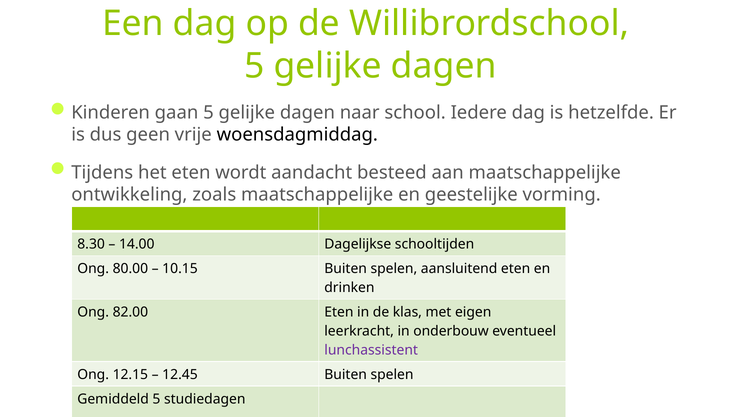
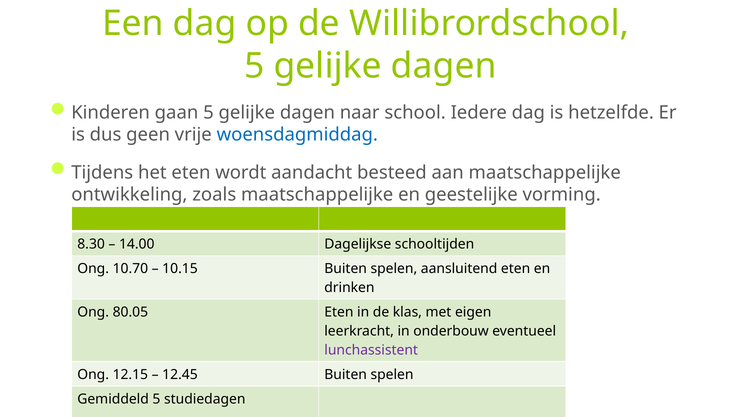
woensdagmiddag colour: black -> blue
80.00: 80.00 -> 10.70
82.00: 82.00 -> 80.05
